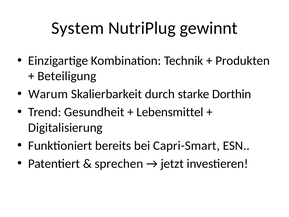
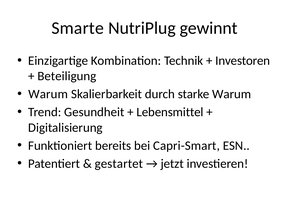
System: System -> Smarte
Produkten: Produkten -> Investoren
starke Dorthin: Dorthin -> Warum
sprechen: sprechen -> gestartet
